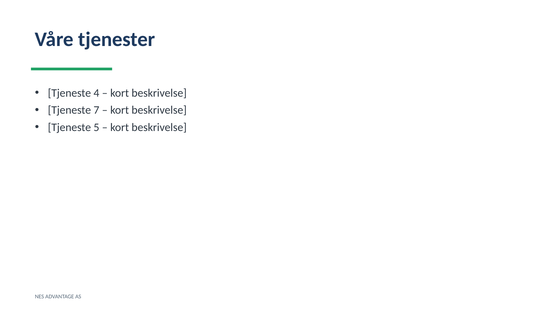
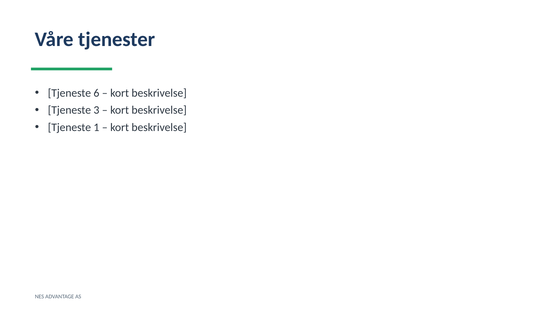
4: 4 -> 6
7: 7 -> 3
5: 5 -> 1
